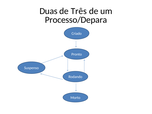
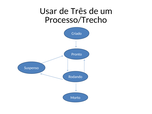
Duas: Duas -> Usar
Processo/Depara: Processo/Depara -> Processo/Trecho
